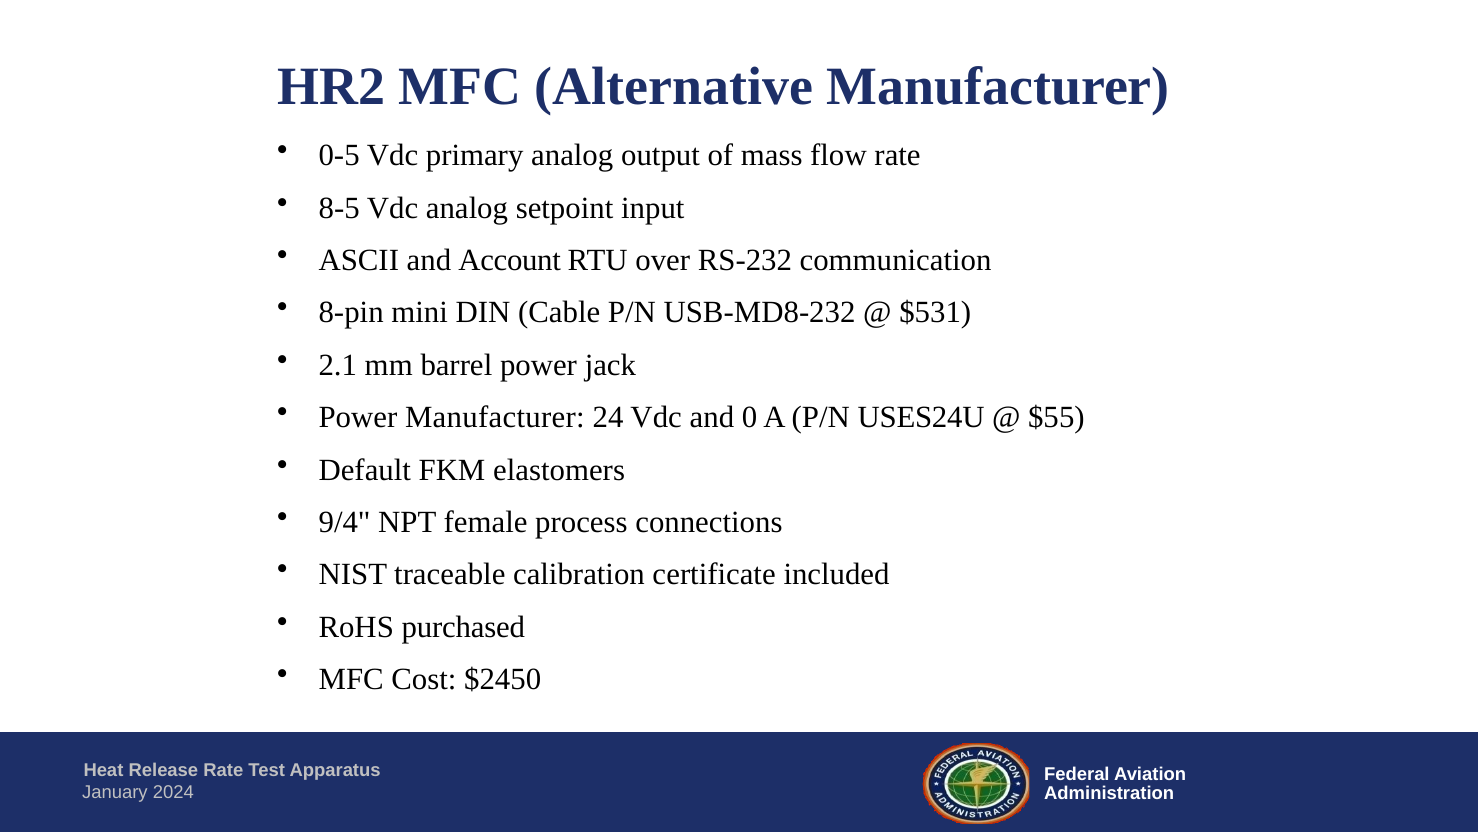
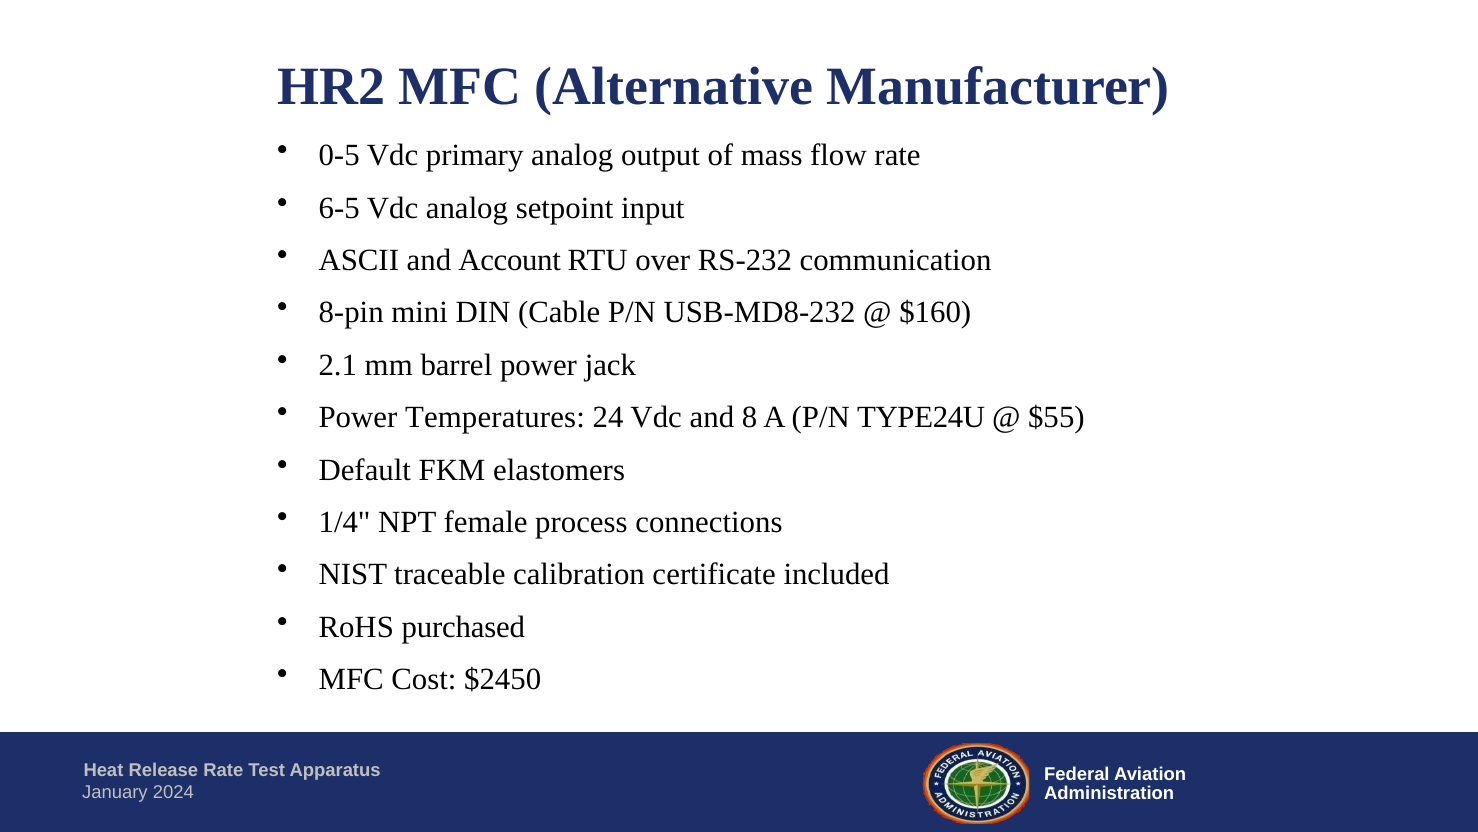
8-5: 8-5 -> 6-5
$531: $531 -> $160
Power Manufacturer: Manufacturer -> Temperatures
0: 0 -> 8
USES24U: USES24U -> TYPE24U
9/4: 9/4 -> 1/4
